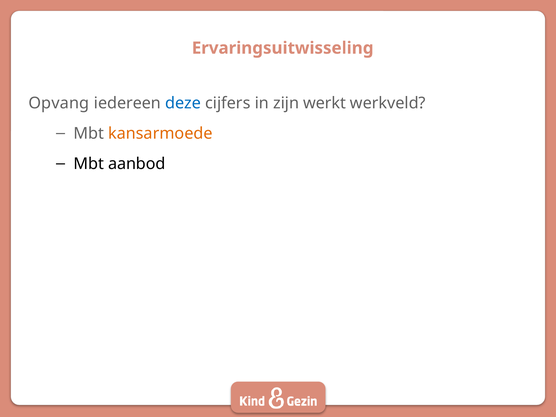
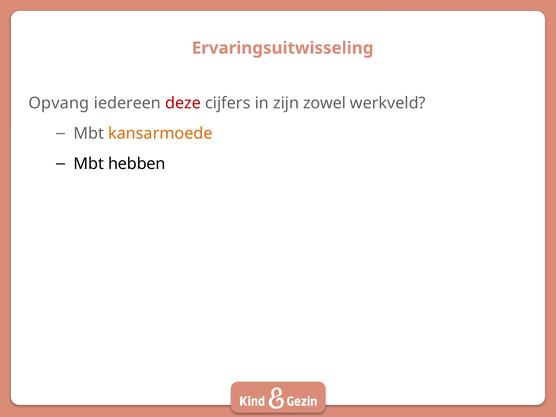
deze colour: blue -> red
werkt: werkt -> zowel
aanbod: aanbod -> hebben
